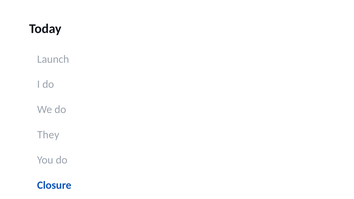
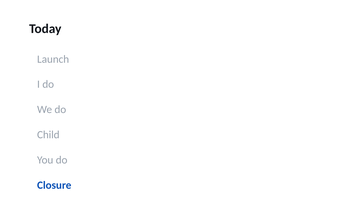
They: They -> Child
